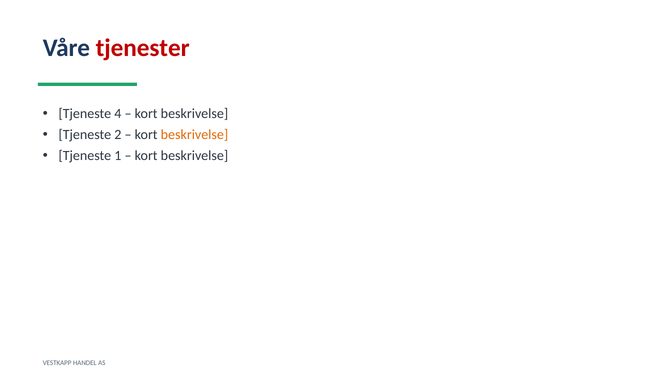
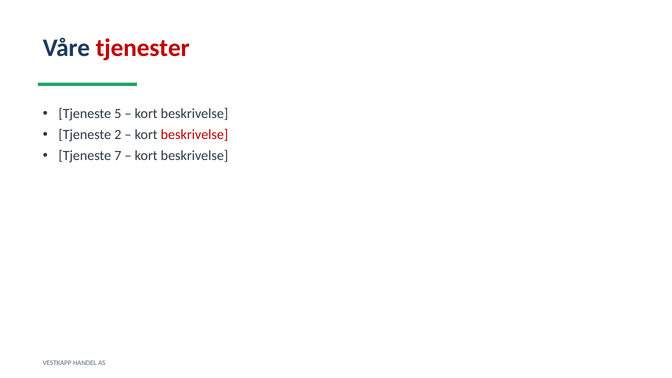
4: 4 -> 5
beskrivelse at (194, 135) colour: orange -> red
1: 1 -> 7
